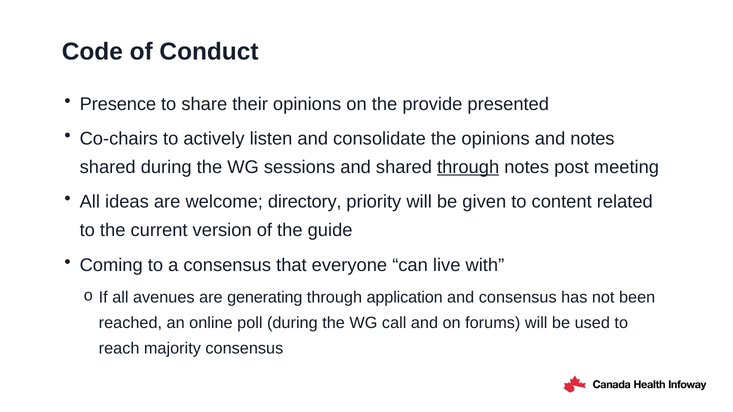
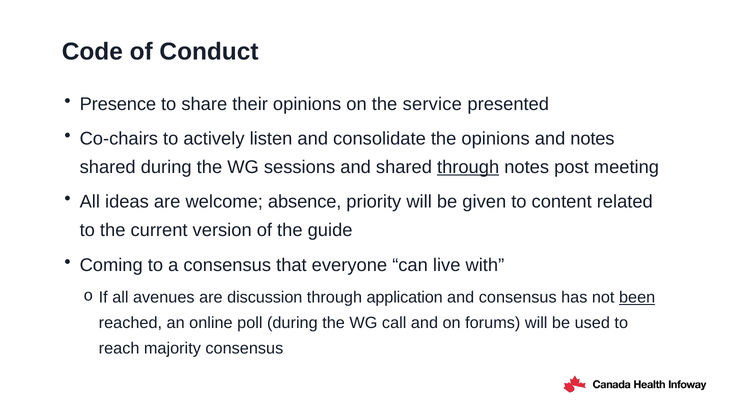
provide: provide -> service
directory: directory -> absence
generating: generating -> discussion
been underline: none -> present
